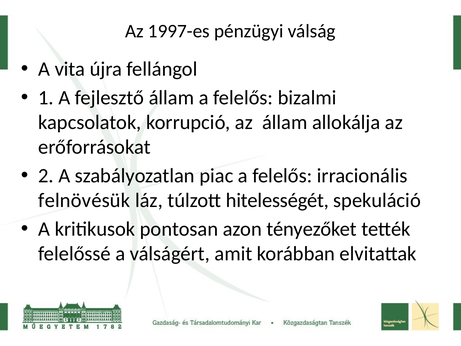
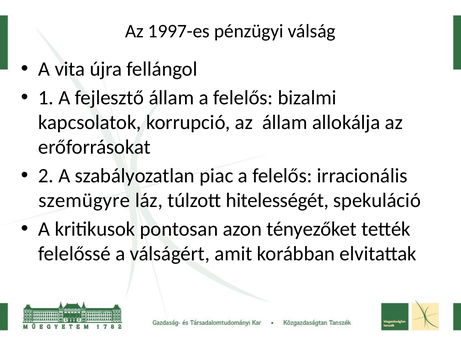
felnövésük: felnövésük -> szemügyre
